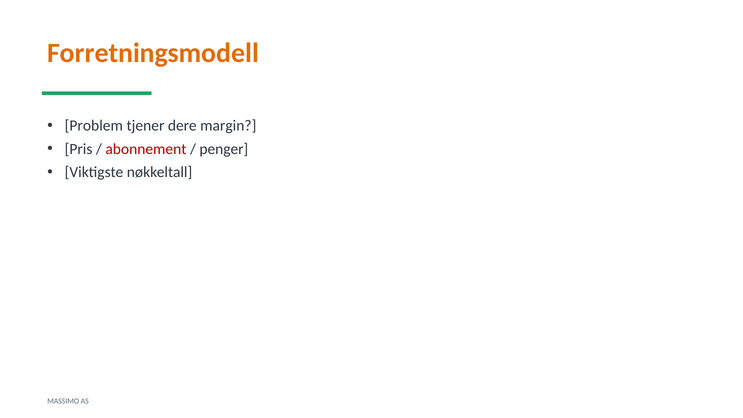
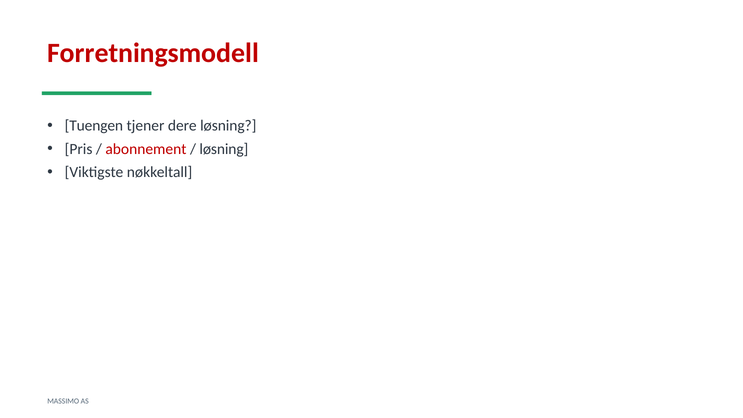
Forretningsmodell colour: orange -> red
Problem: Problem -> Tuengen
dere margin: margin -> løsning
penger at (224, 149): penger -> løsning
